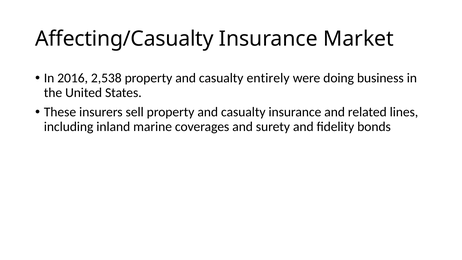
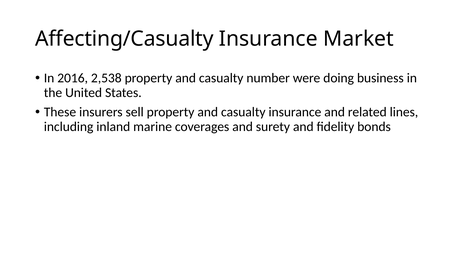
entirely: entirely -> number
